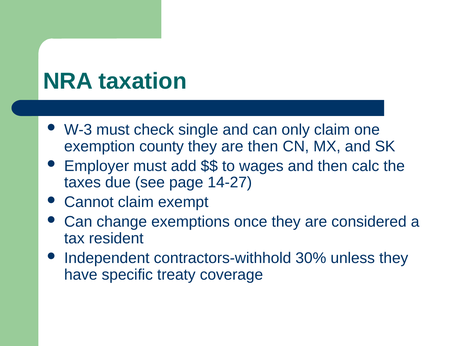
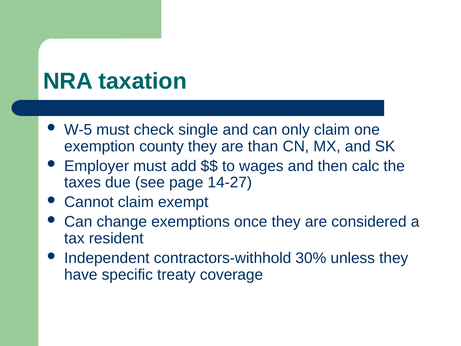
W-3: W-3 -> W-5
are then: then -> than
